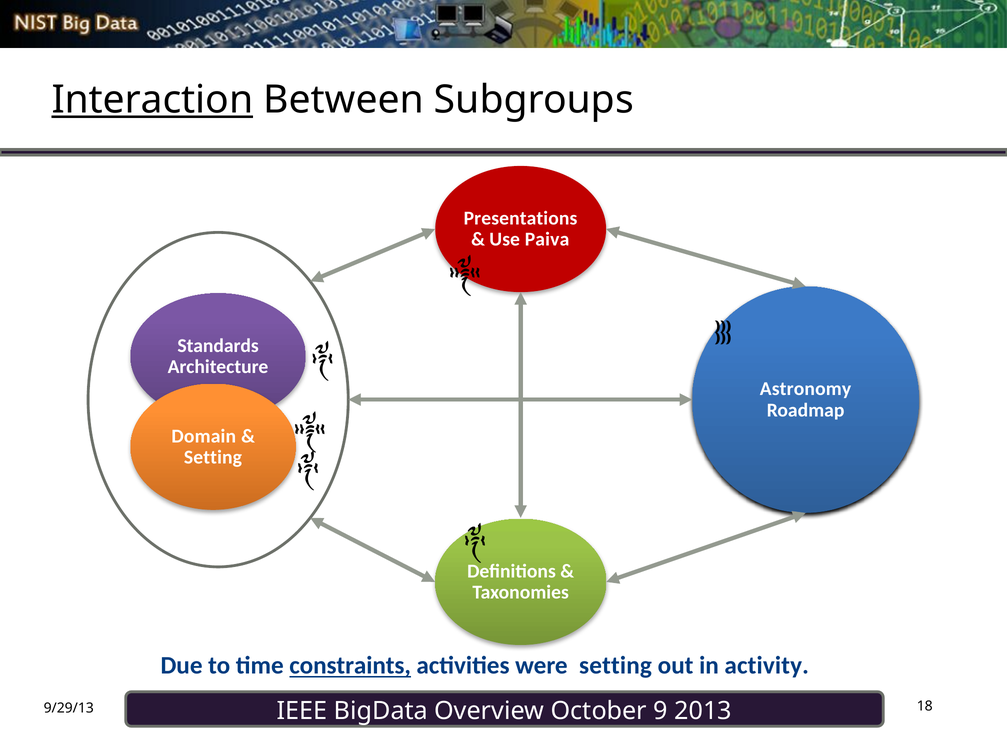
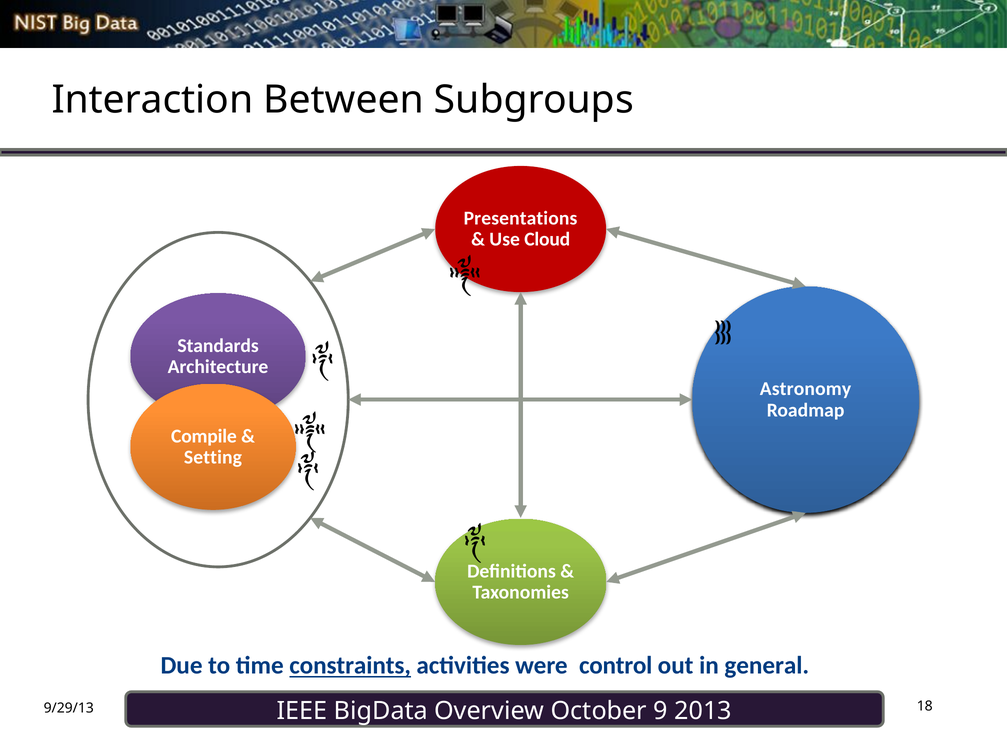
Interaction underline: present -> none
Paiva: Paiva -> Cloud
Domain: Domain -> Compile
were setting: setting -> control
activity: activity -> general
